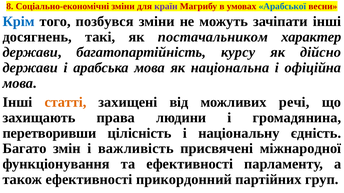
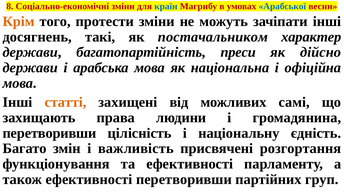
країн colour: purple -> blue
Крім colour: blue -> orange
позбувся: позбувся -> протести
курсу: курсу -> преси
речі: речі -> самі
міжнародної: міжнародної -> розгортання
ефективності прикордонний: прикордонний -> перетворивши
